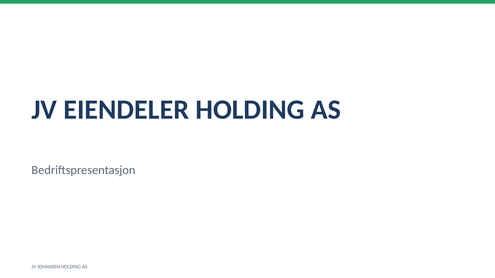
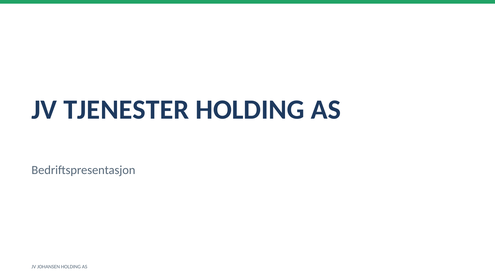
EIENDELER: EIENDELER -> TJENESTER
